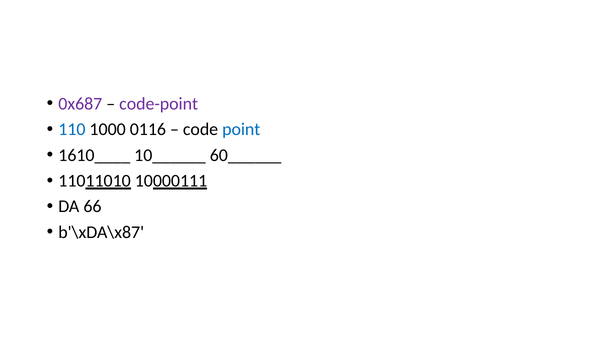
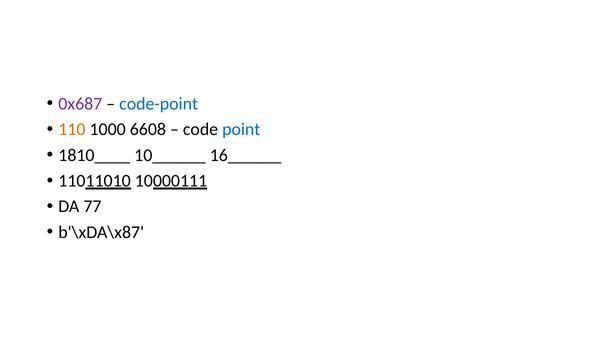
code-point colour: purple -> blue
110 colour: blue -> orange
0116: 0116 -> 6608
1610____: 1610____ -> 1810____
60______: 60______ -> 16______
66: 66 -> 77
